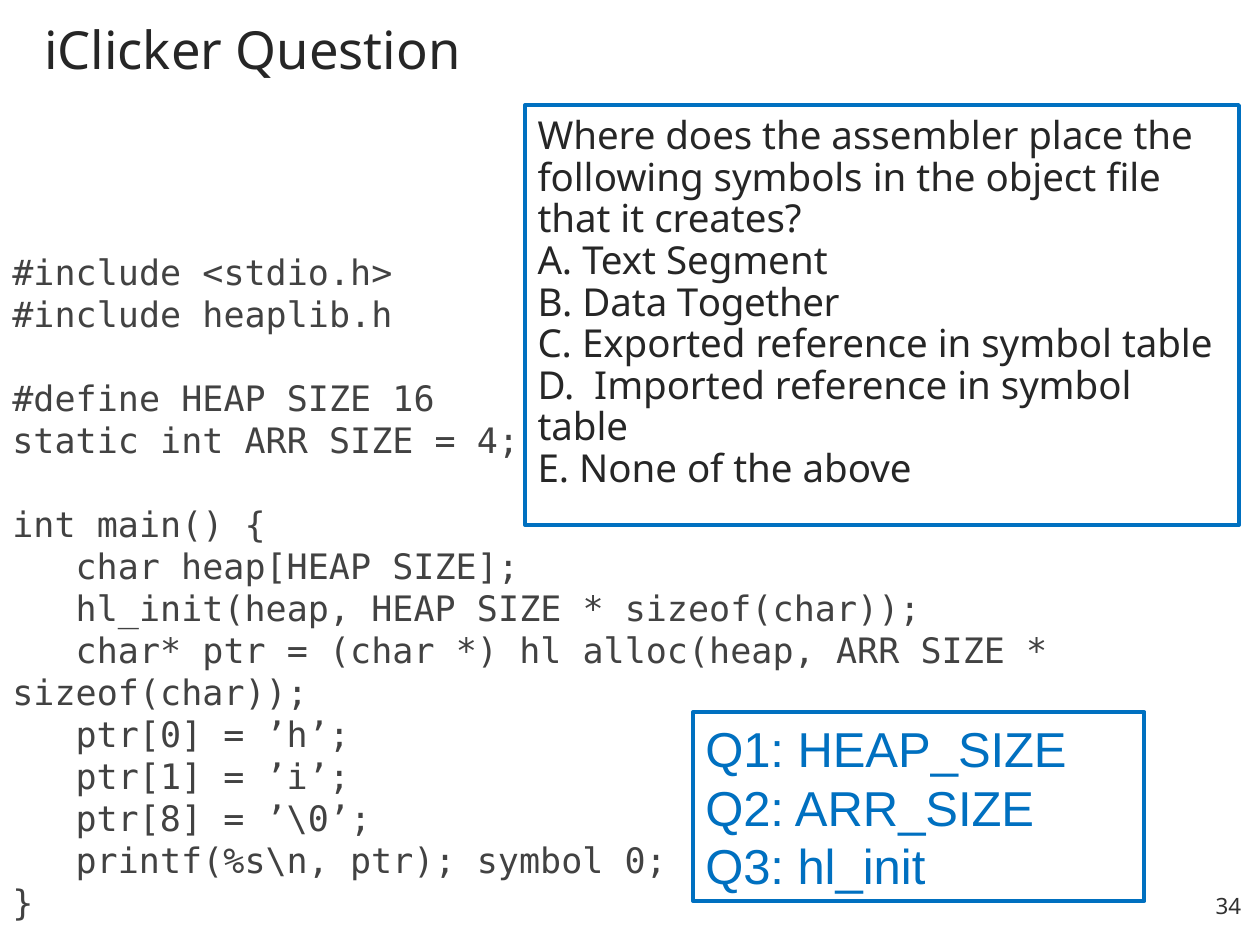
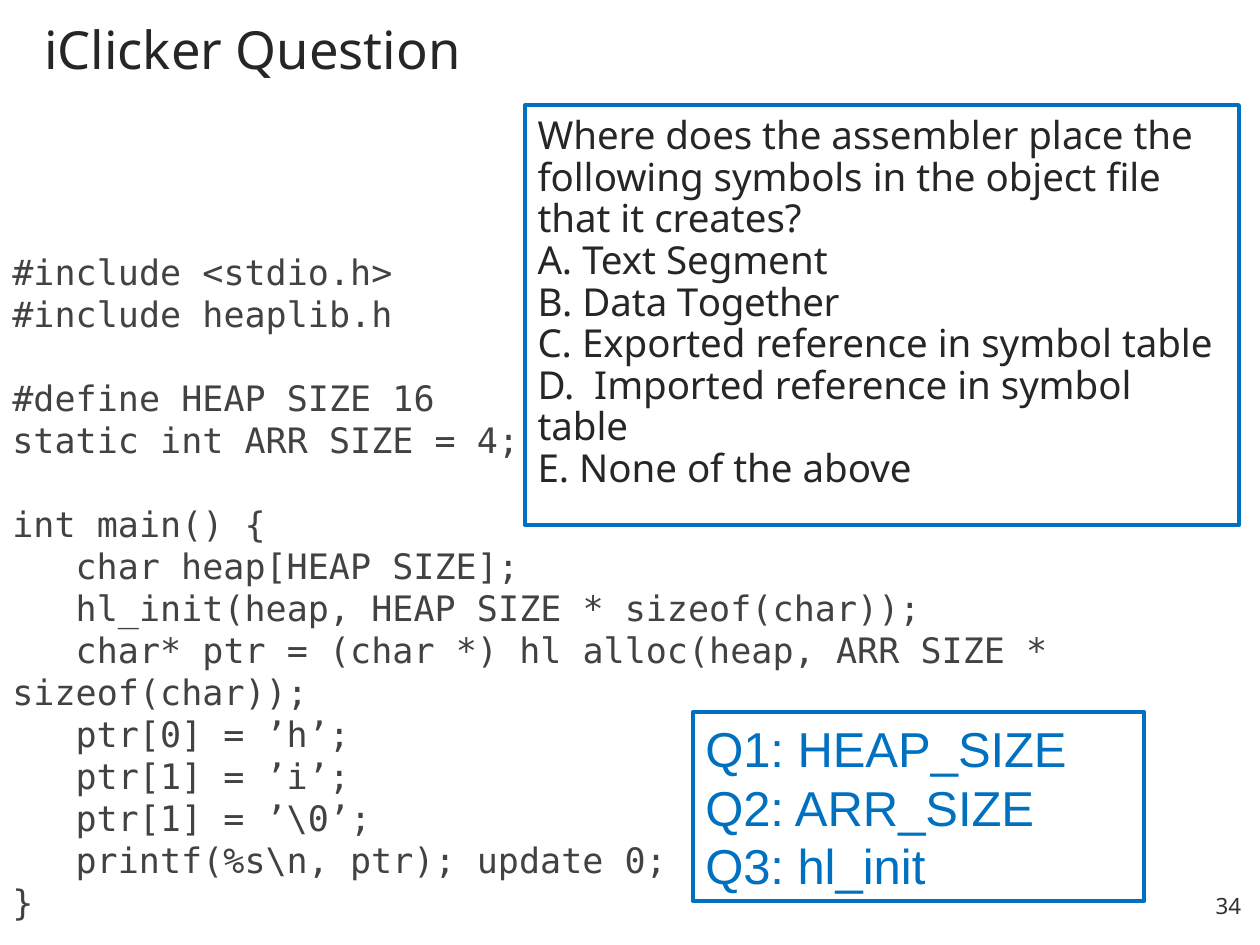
ptr[8 at (139, 820): ptr[8 -> ptr[1
ptr symbol: symbol -> update
